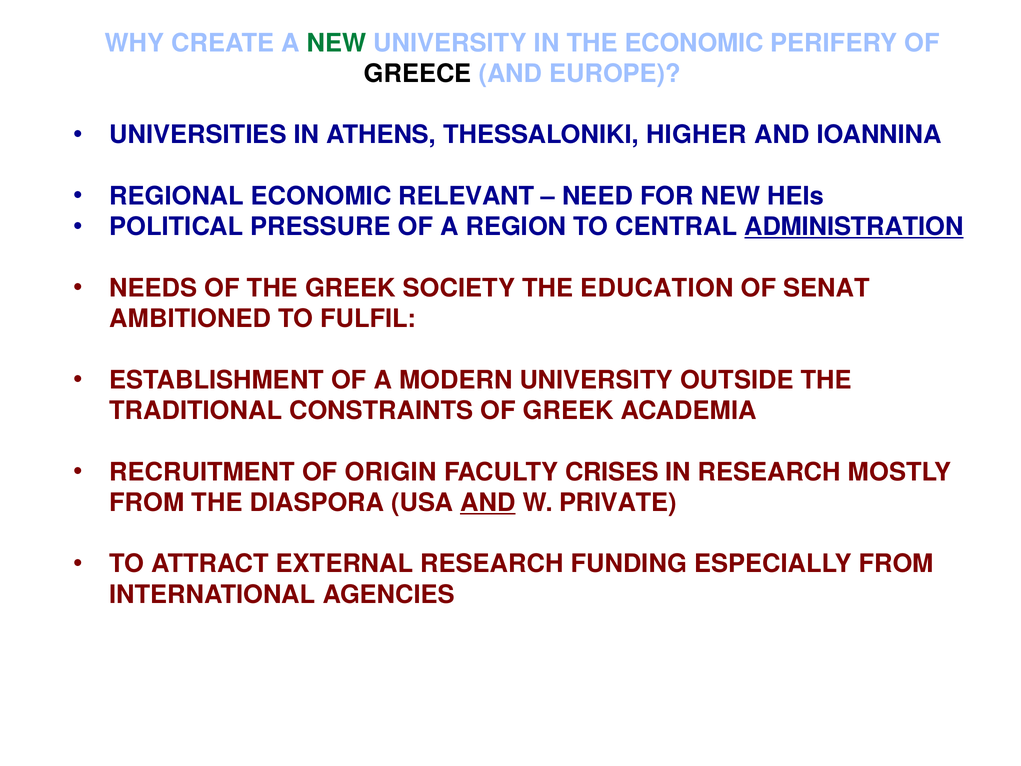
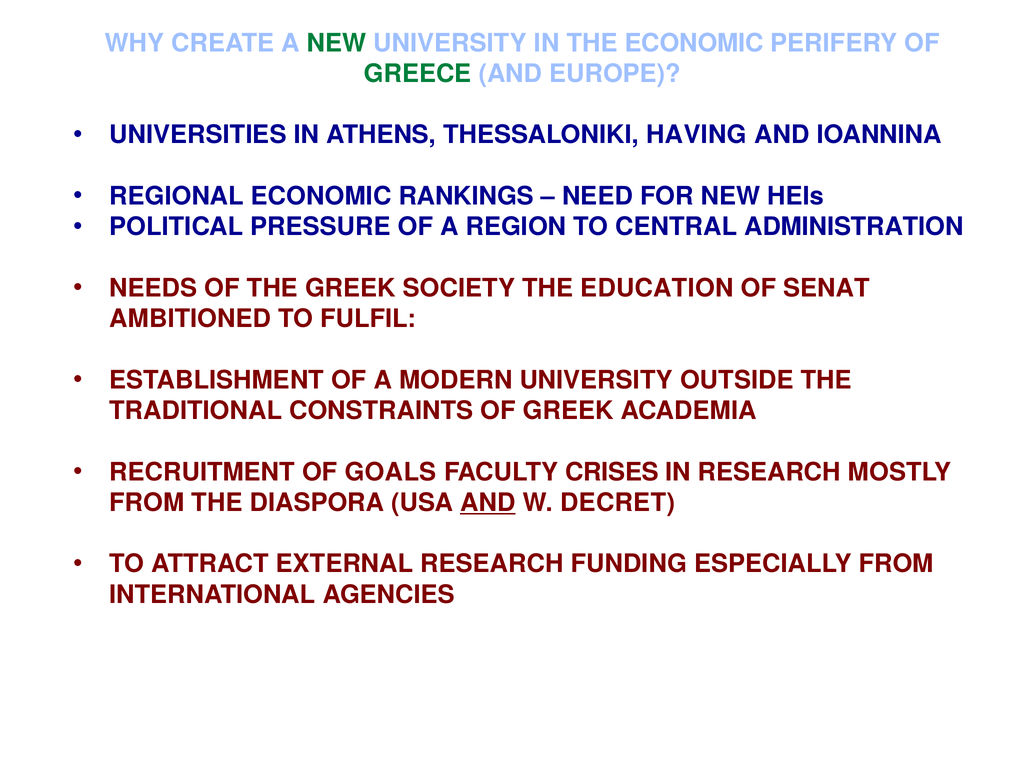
GREECE colour: black -> green
HIGHER: HIGHER -> HAVING
RELEVANT: RELEVANT -> RANKINGS
ADMINISTRATION underline: present -> none
ORIGIN: ORIGIN -> GOALS
PRIVATE: PRIVATE -> DECRET
